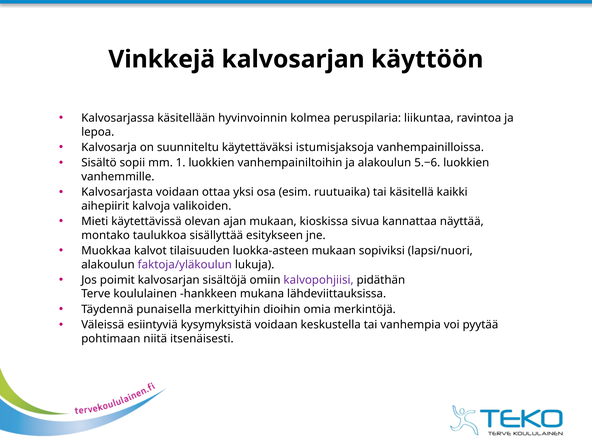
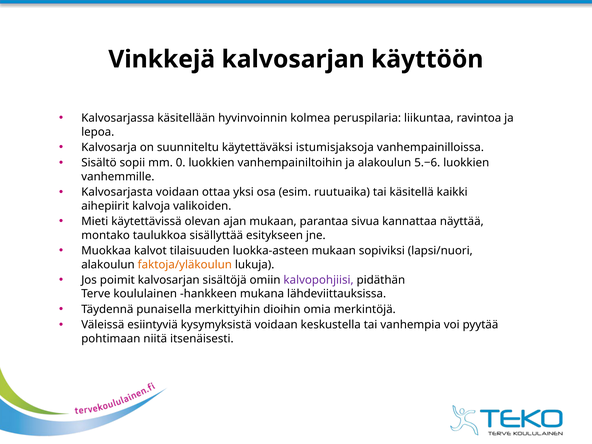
1: 1 -> 0
kioskissa: kioskissa -> parantaa
faktoja/yläkoulun colour: purple -> orange
